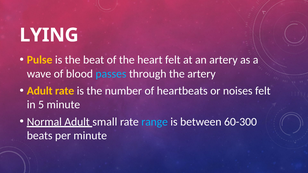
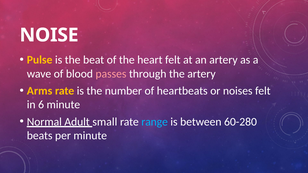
LYING: LYING -> NOISE
passes colour: light blue -> pink
Adult at (40, 91): Adult -> Arms
5: 5 -> 6
60-300: 60-300 -> 60-280
